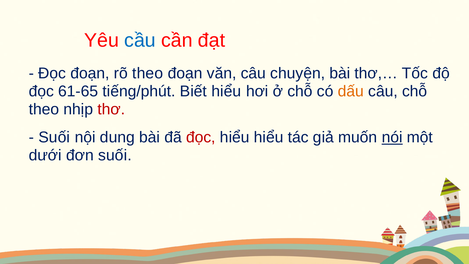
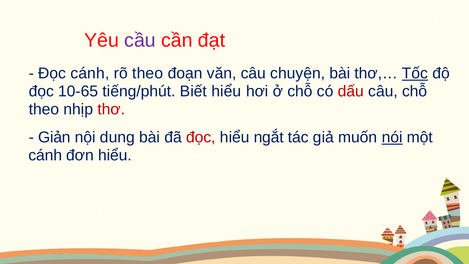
cầu colour: blue -> purple
Đọc đoạn: đoạn -> cánh
Tốc underline: none -> present
61-65: 61-65 -> 10-65
dấu colour: orange -> red
Suối at (54, 137): Suối -> Giản
hiểu hiểu: hiểu -> ngắt
dưới at (45, 155): dưới -> cánh
đơn suối: suối -> hiểu
